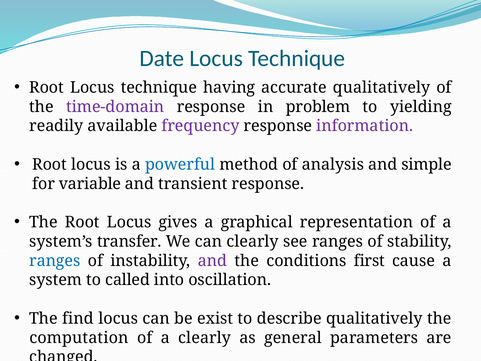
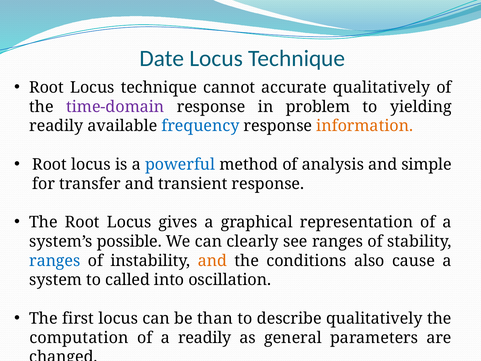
having: having -> cannot
frequency colour: purple -> blue
information colour: purple -> orange
variable: variable -> transfer
transfer: transfer -> possible
and at (212, 261) colour: purple -> orange
first: first -> also
find: find -> first
exist: exist -> than
a clearly: clearly -> readily
